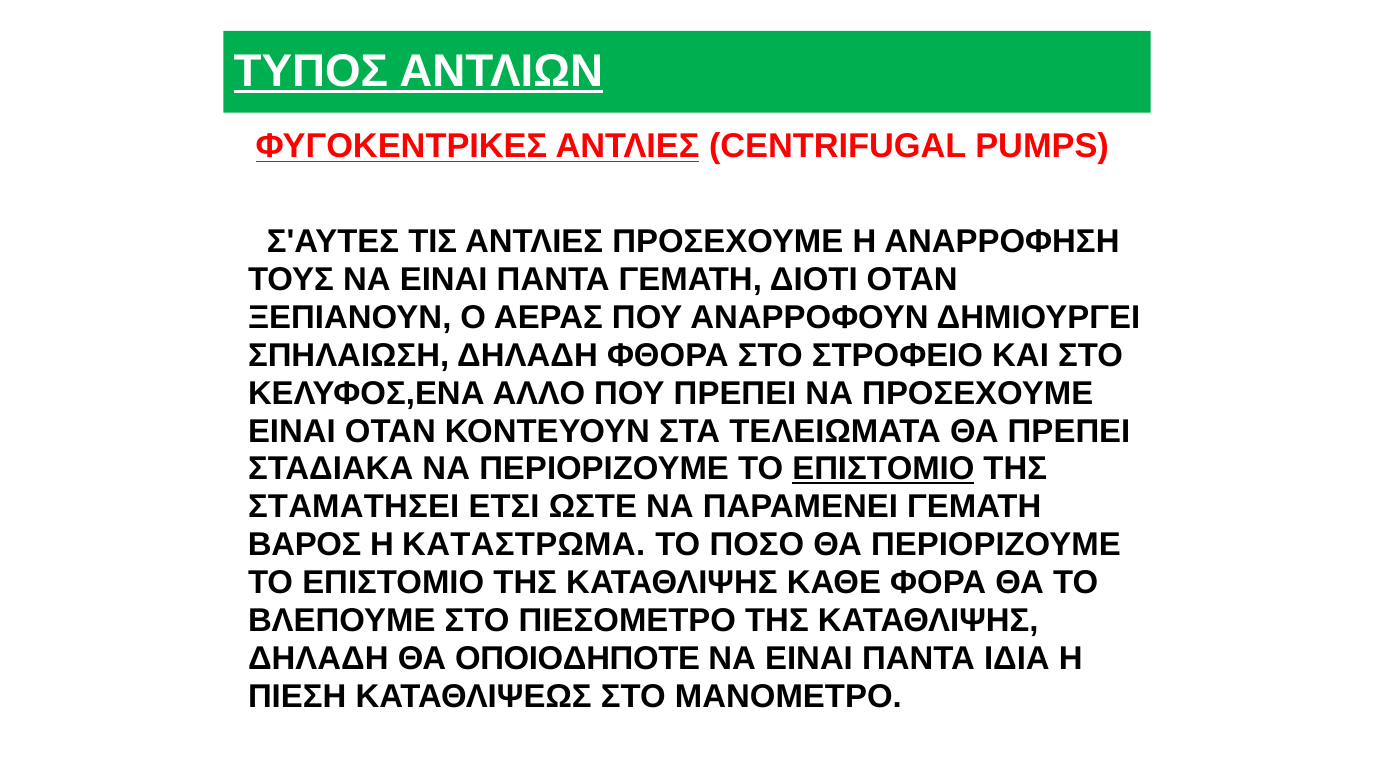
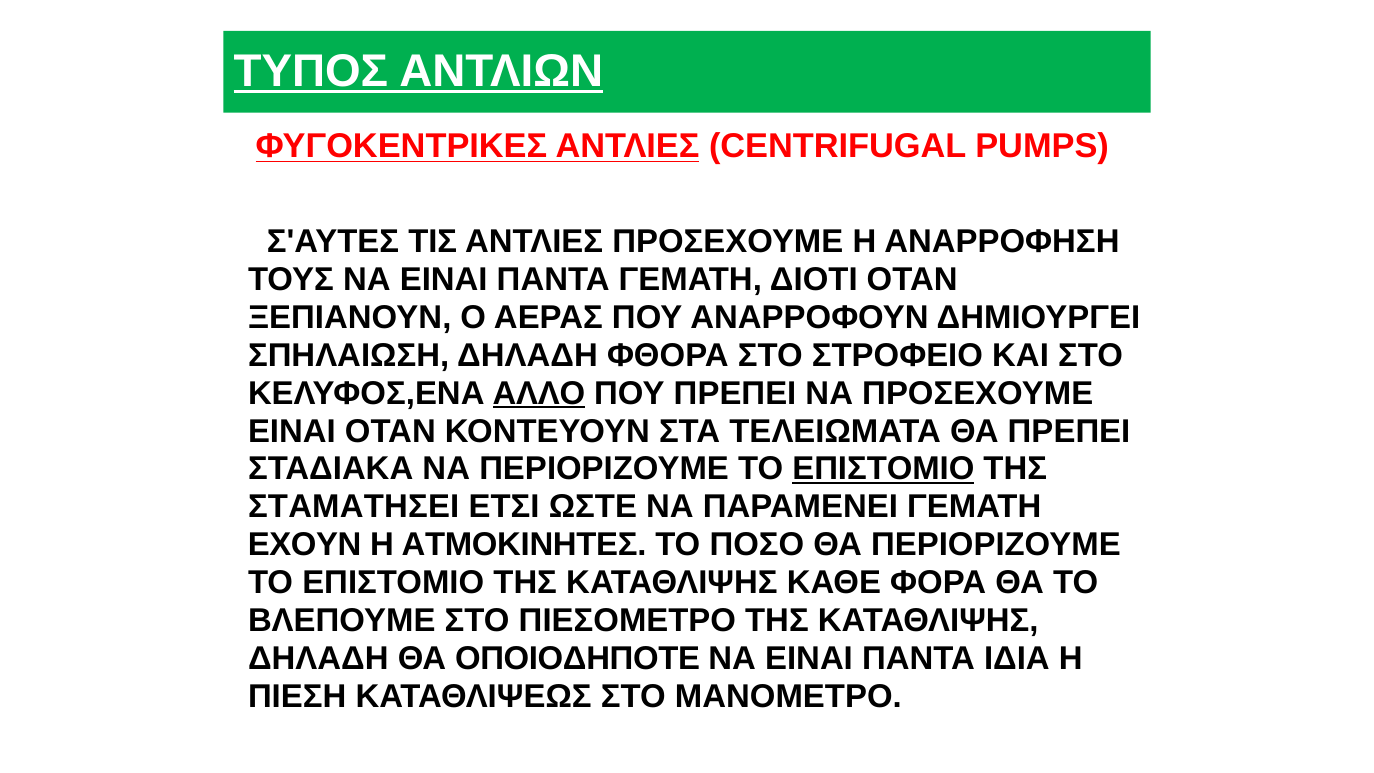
ΑΛΛΟ underline: none -> present
ΒΑΡΟΣ: ΒΑΡΟΣ -> ΕΧΟΥΝ
ΚΑΤΑΣΤΡΩΜΑ: ΚΑΤΑΣΤΡΩΜΑ -> ΑΤΜΟΚΙΝΗΤΕΣ
